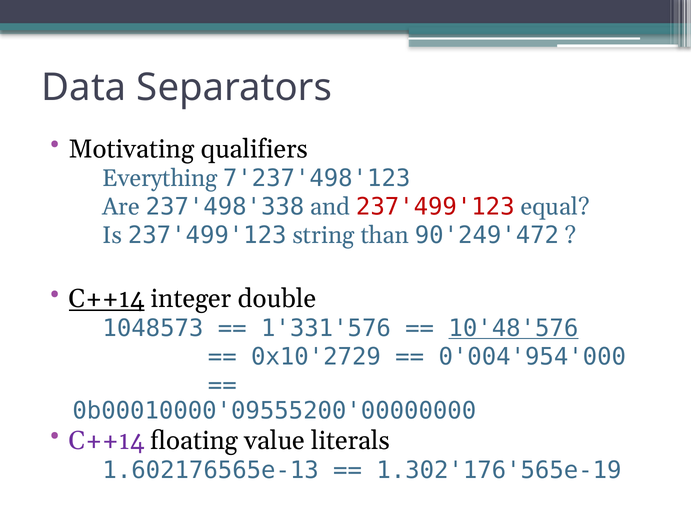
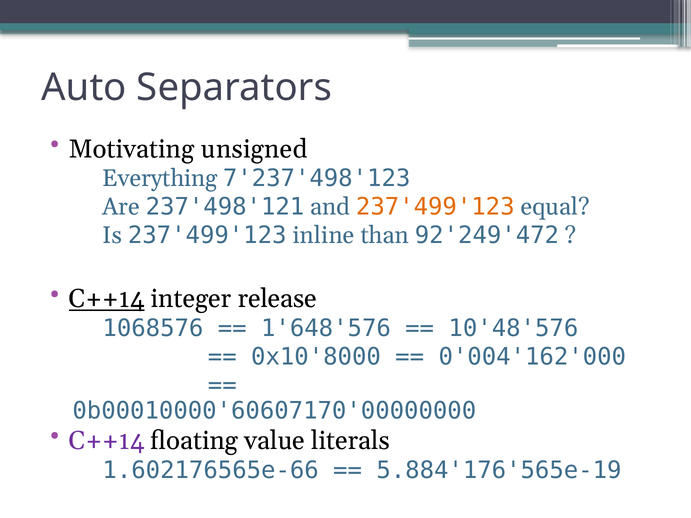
Data: Data -> Auto
qualifiers: qualifiers -> unsigned
237'498'338: 237'498'338 -> 237'498'121
237'499'123 at (435, 207) colour: red -> orange
string: string -> inline
90'249'472: 90'249'472 -> 92'249'472
double: double -> release
1048573: 1048573 -> 1068576
1'331'576: 1'331'576 -> 1'648'576
10'48'576 underline: present -> none
0x10'2729: 0x10'2729 -> 0x10'8000
0'004'954'000: 0'004'954'000 -> 0'004'162'000
0b00010000'09555200'00000000: 0b00010000'09555200'00000000 -> 0b00010000'60607170'00000000
1.602176565e-13: 1.602176565e-13 -> 1.602176565e-66
1.302'176'565e-19: 1.302'176'565e-19 -> 5.884'176'565e-19
